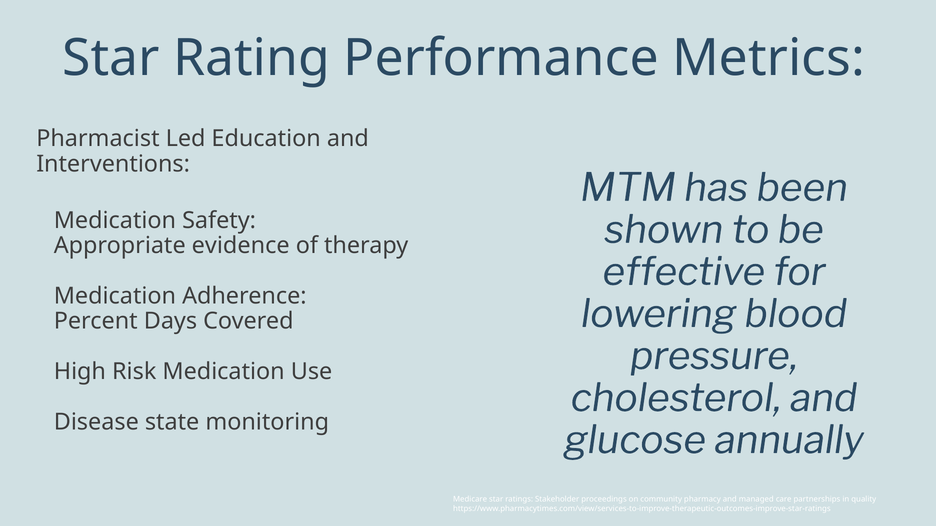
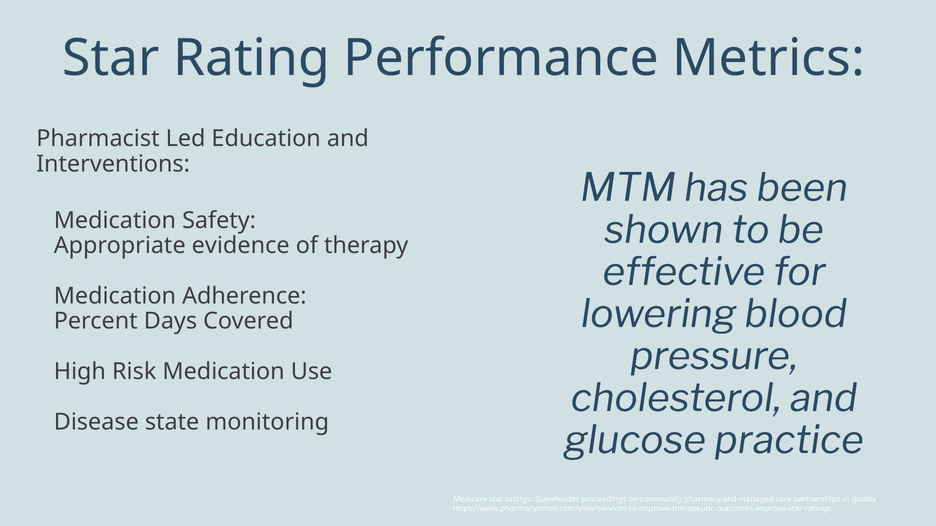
annually: annually -> practice
